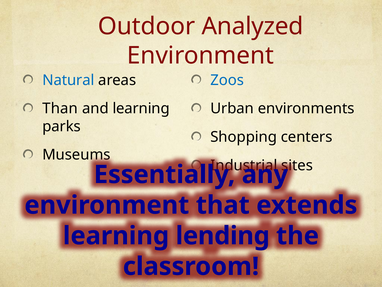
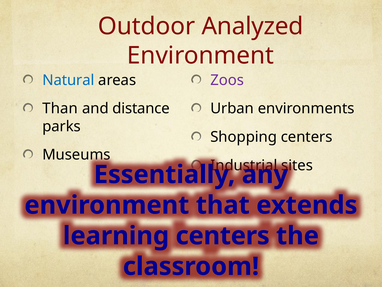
Zoos colour: blue -> purple
and learning: learning -> distance
learning lending: lending -> centers
